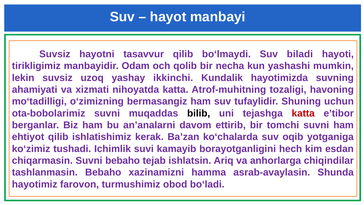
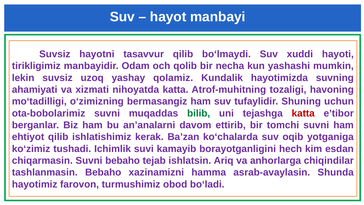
biladi: biladi -> xuddi
ikkinchi: ikkinchi -> qolamiz
bilib colour: black -> green
